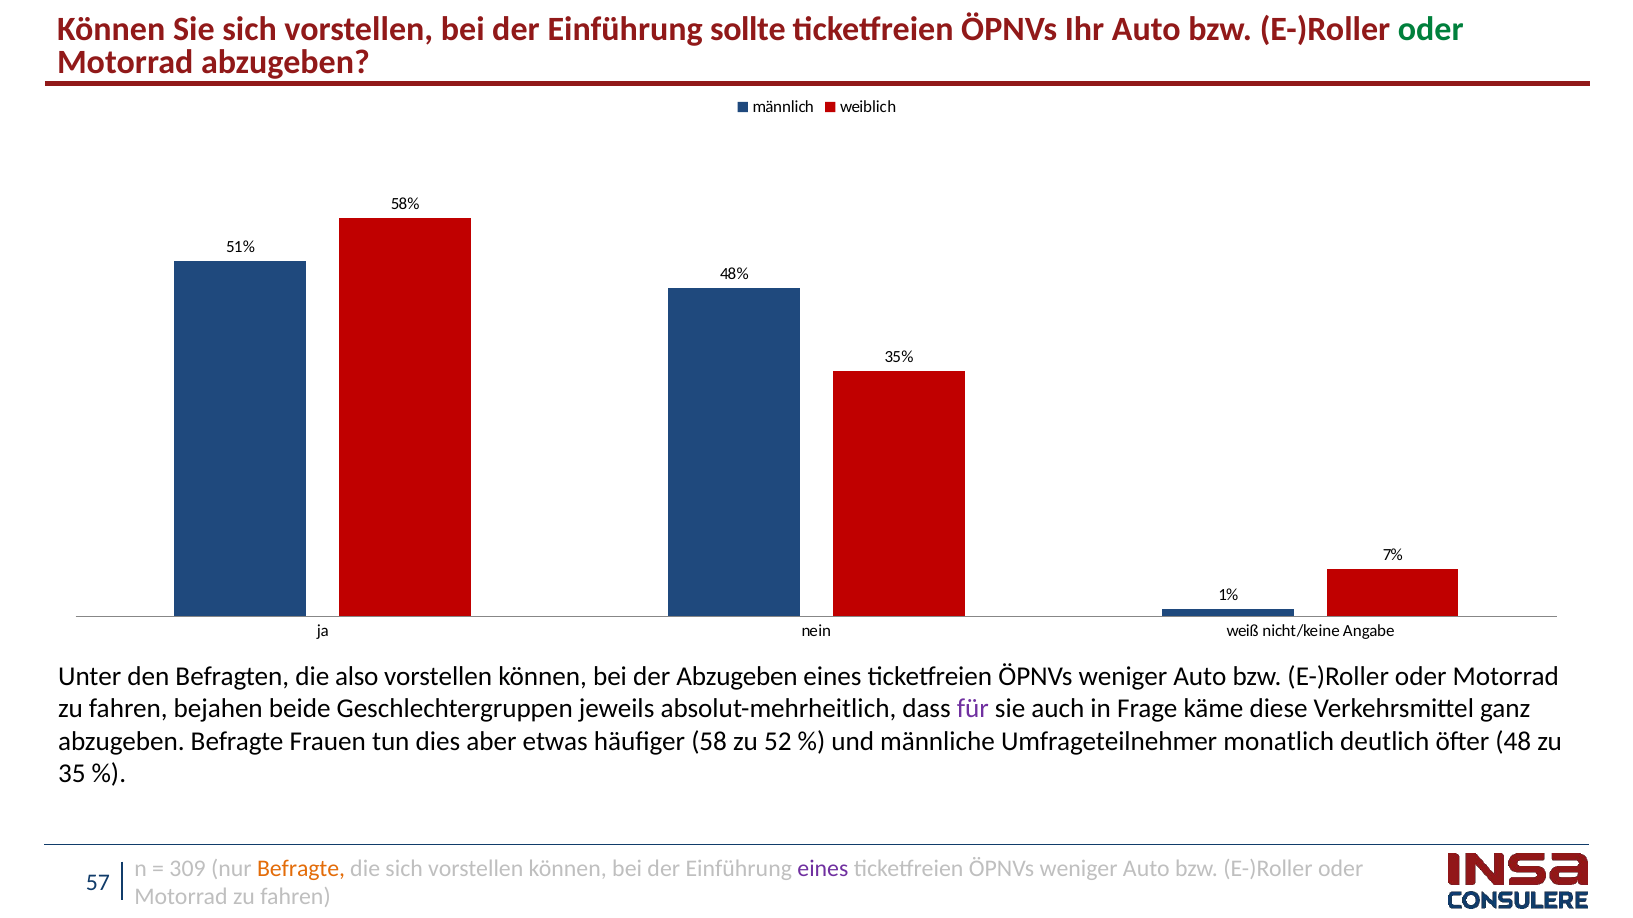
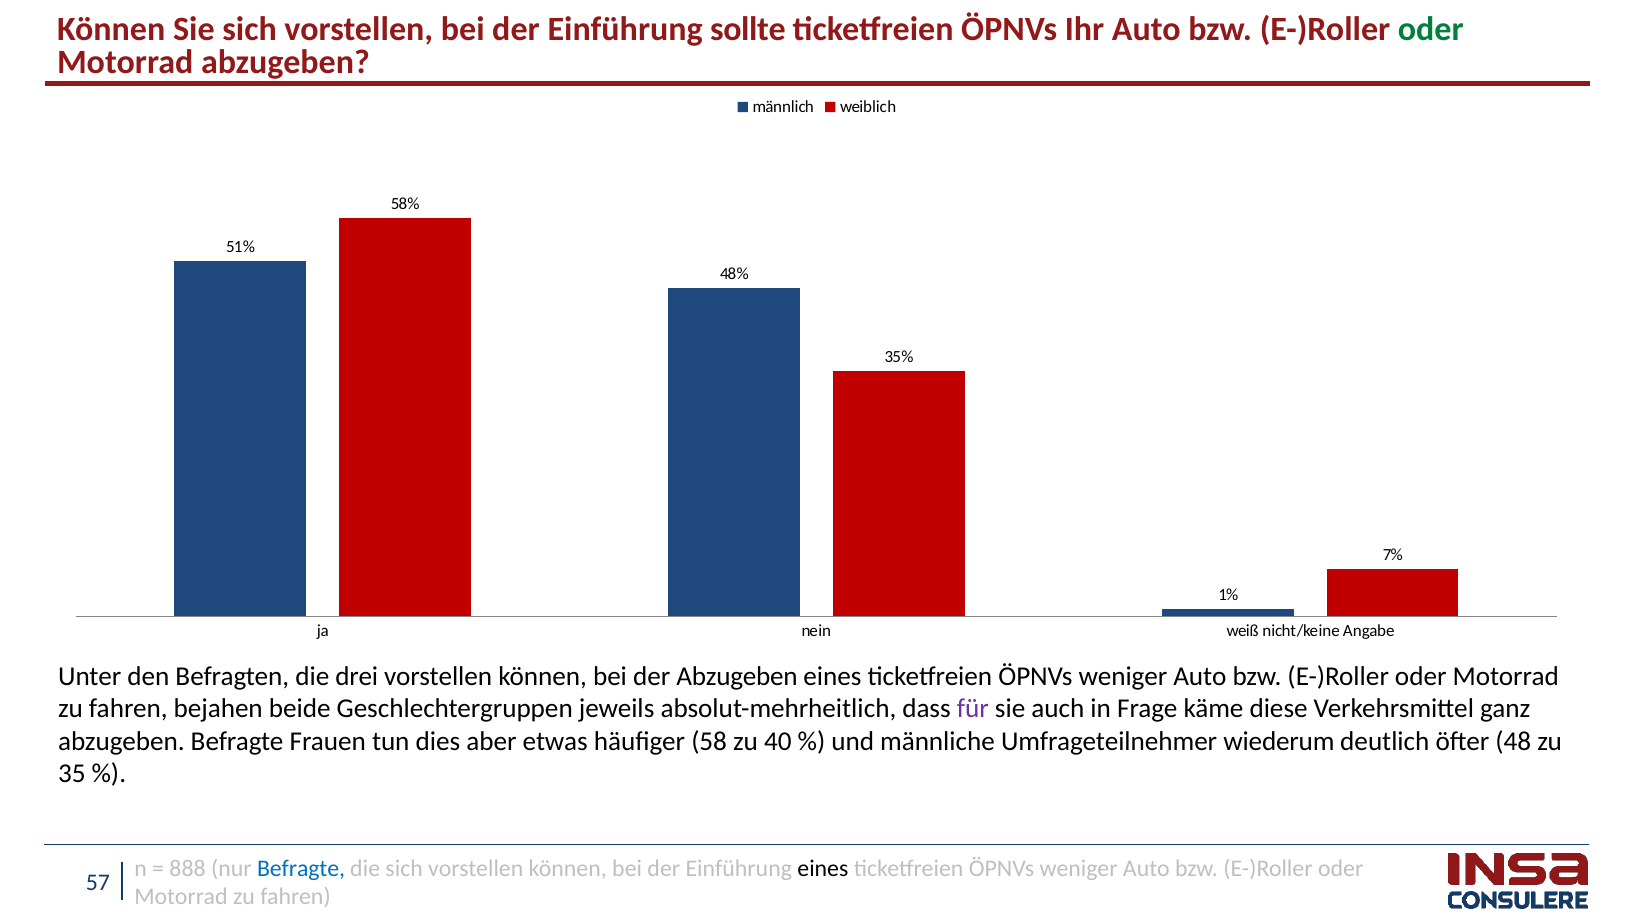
also: also -> drei
52: 52 -> 40
monatlich: monatlich -> wiederum
309: 309 -> 888
Befragte at (301, 869) colour: orange -> blue
eines at (823, 869) colour: purple -> black
